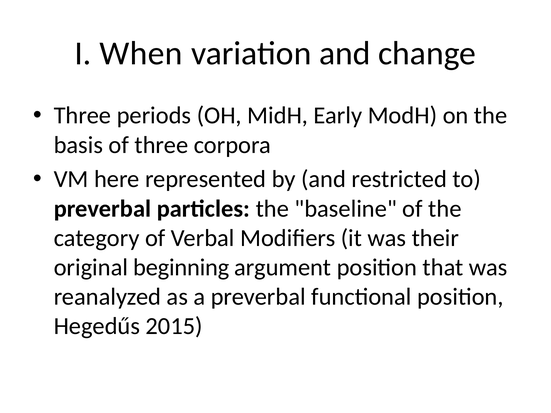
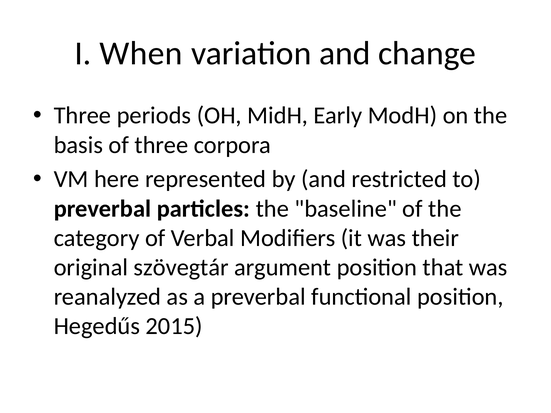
beginning: beginning -> szövegtár
